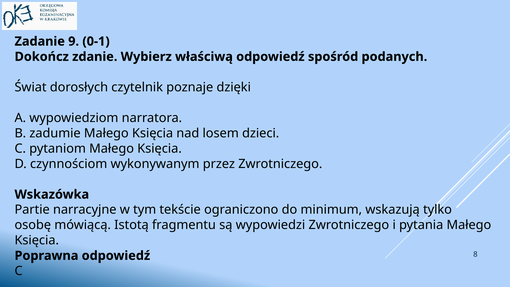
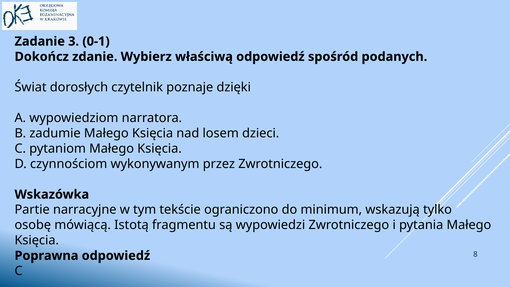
9: 9 -> 3
